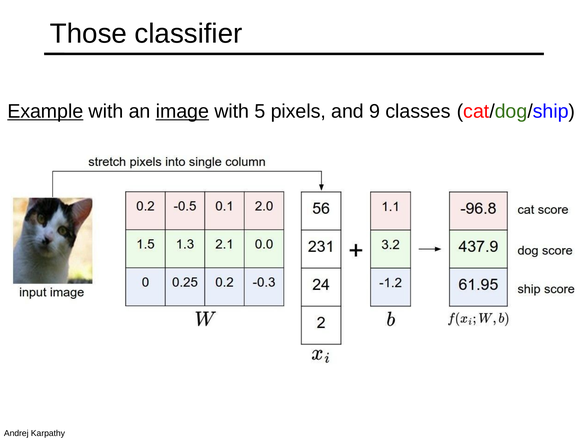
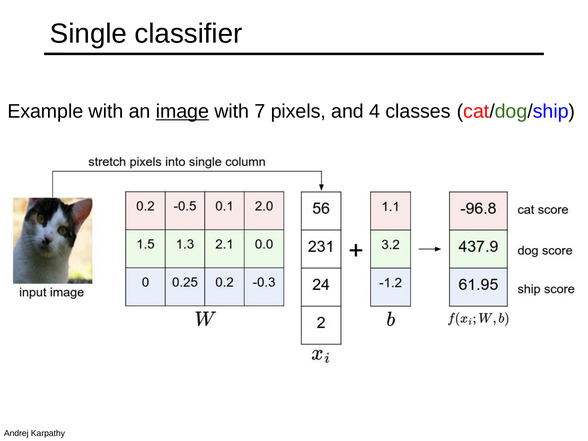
Those: Those -> Single
Example underline: present -> none
5: 5 -> 7
9: 9 -> 4
